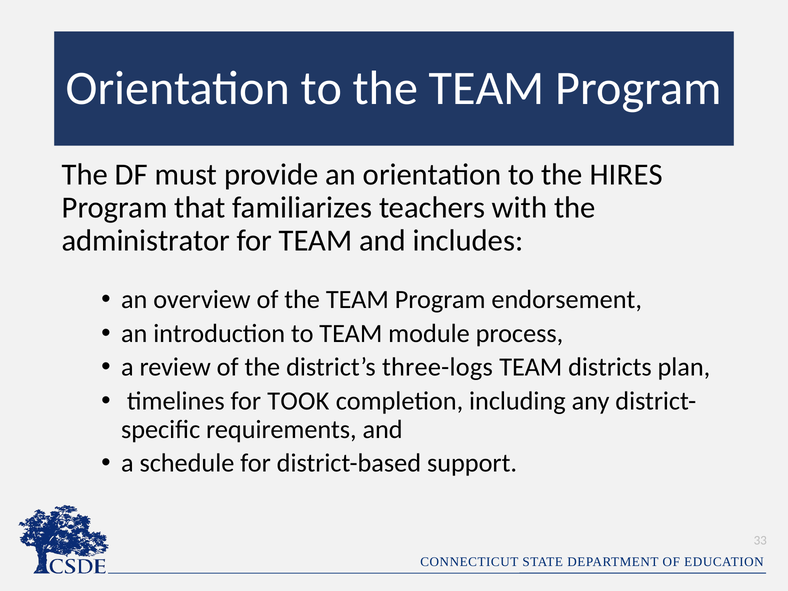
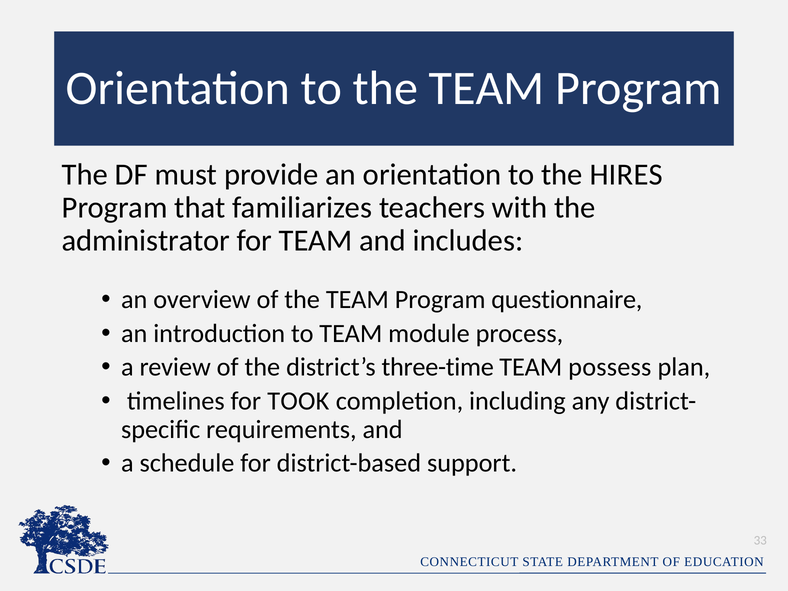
endorsement: endorsement -> questionnaire
three-logs: three-logs -> three-time
districts: districts -> possess
